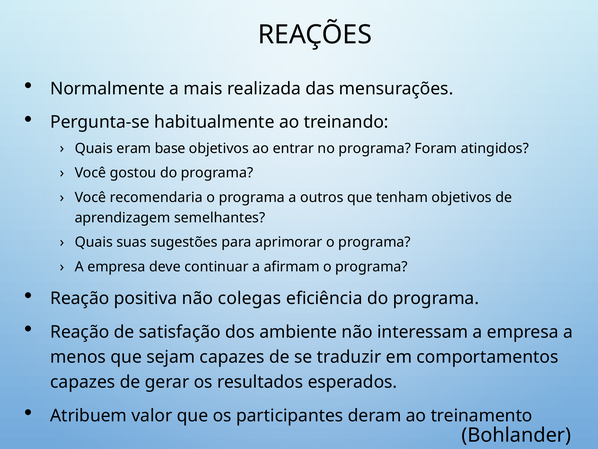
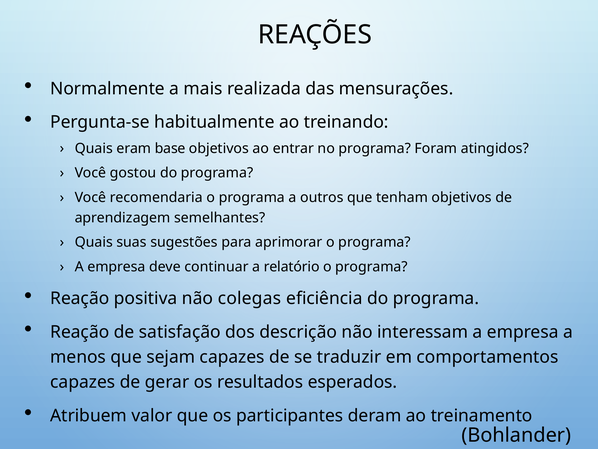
afirmam: afirmam -> relatório
ambiente: ambiente -> descrição
